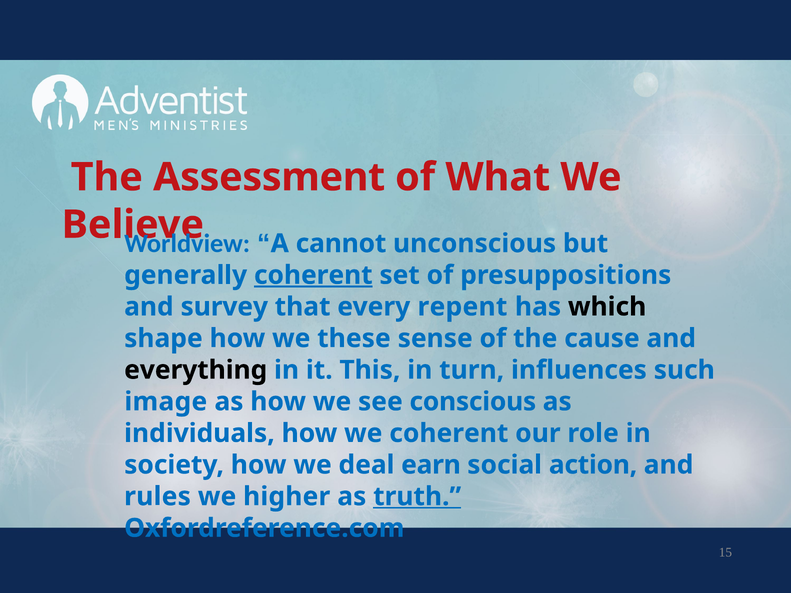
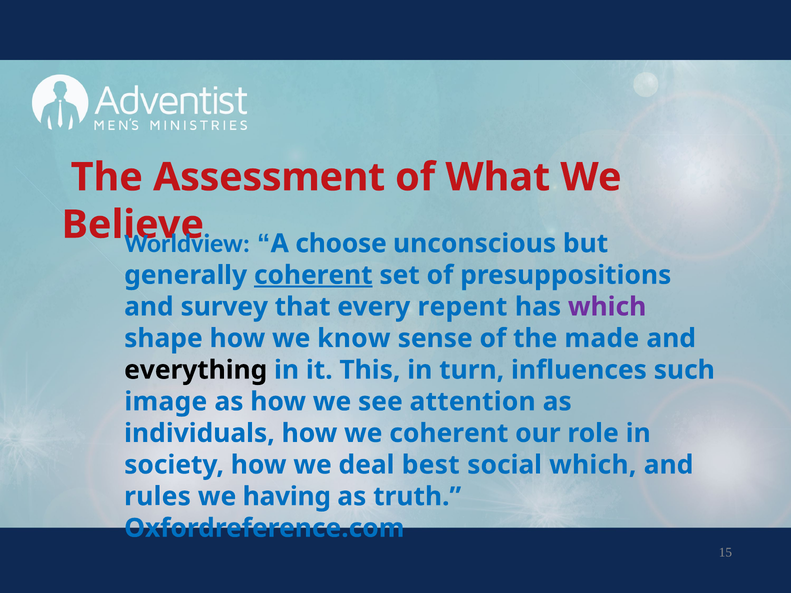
cannot: cannot -> choose
which at (607, 307) colour: black -> purple
these: these -> know
cause: cause -> made
conscious: conscious -> attention
earn: earn -> best
social action: action -> which
higher: higher -> having
truth underline: present -> none
